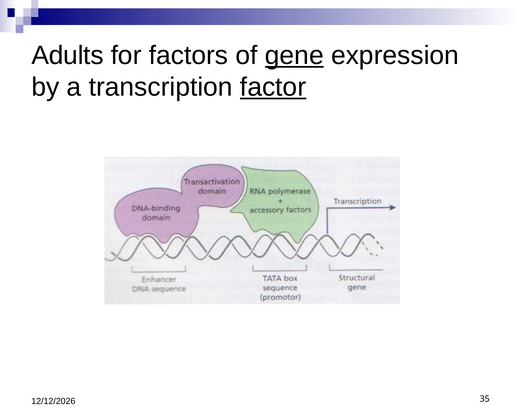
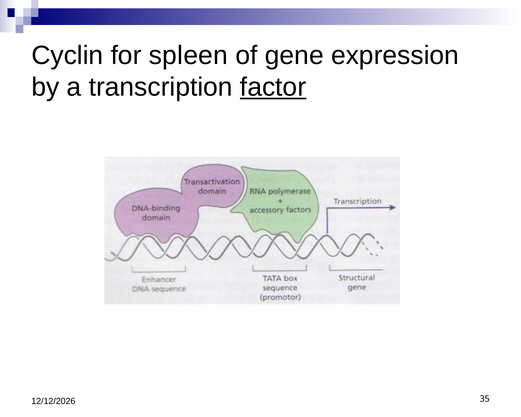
Adults: Adults -> Cyclin
factors: factors -> spleen
gene underline: present -> none
